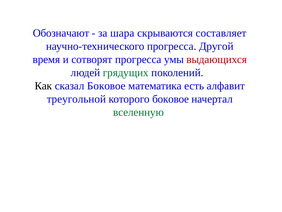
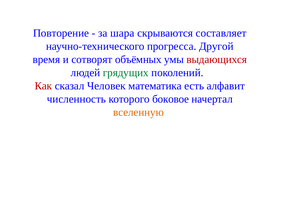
Обозначают: Обозначают -> Повторение
сотворят прогресса: прогресса -> объёмных
Как colour: black -> red
сказал Боковое: Боковое -> Человек
треугольной: треугольной -> численность
вселенную colour: green -> orange
